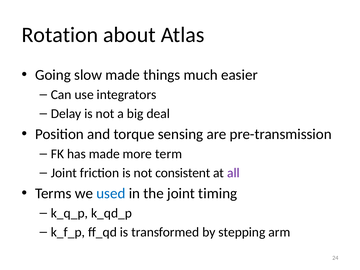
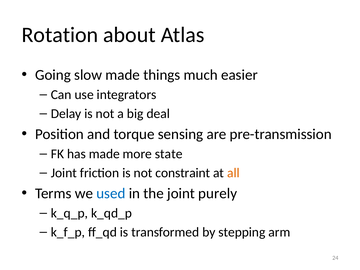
term: term -> state
consistent: consistent -> constraint
all colour: purple -> orange
timing: timing -> purely
